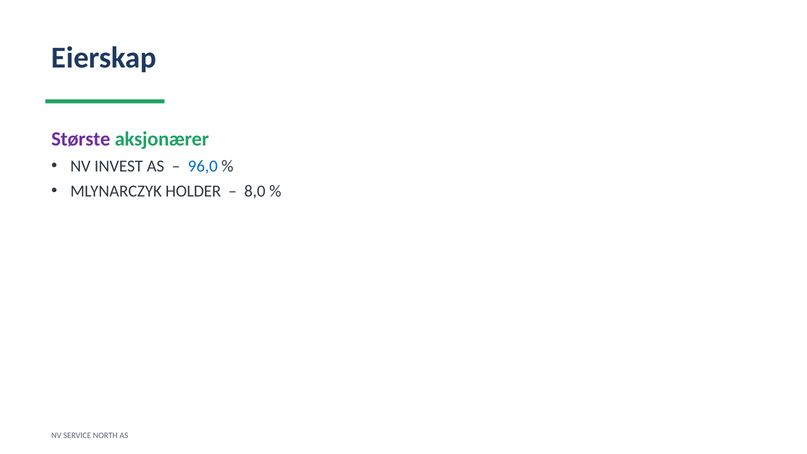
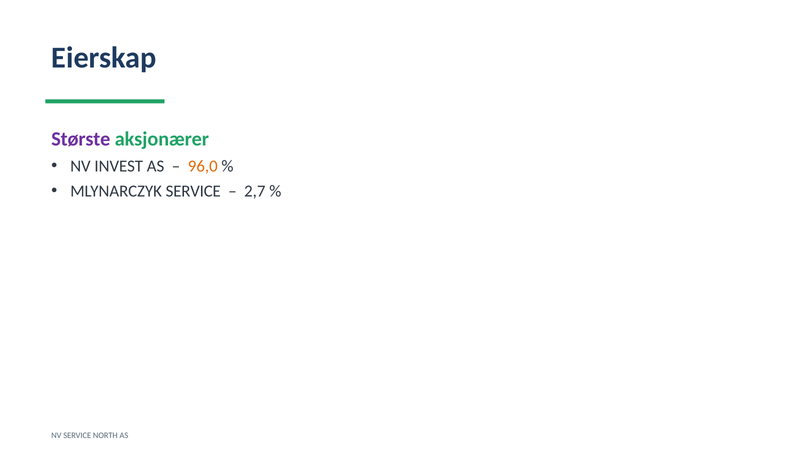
96,0 colour: blue -> orange
MLYNARCZYK HOLDER: HOLDER -> SERVICE
8,0: 8,0 -> 2,7
